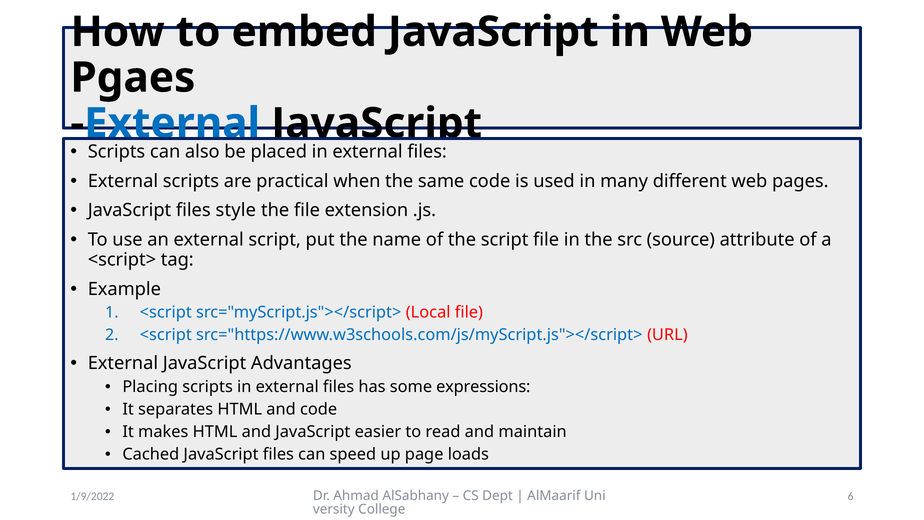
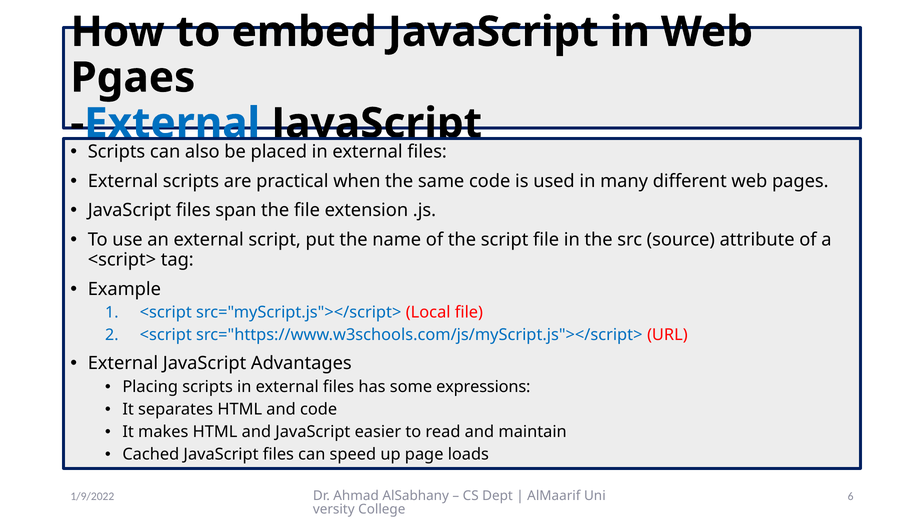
style: style -> span
